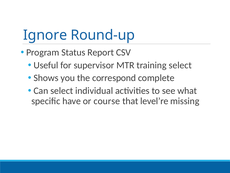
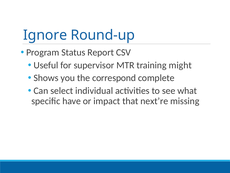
training select: select -> might
course: course -> impact
level’re: level’re -> next’re
